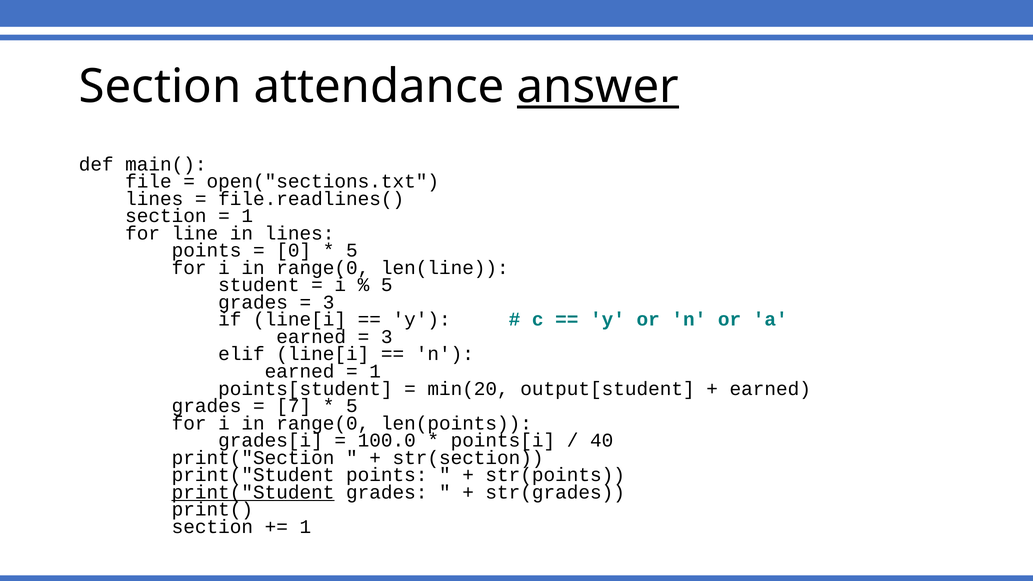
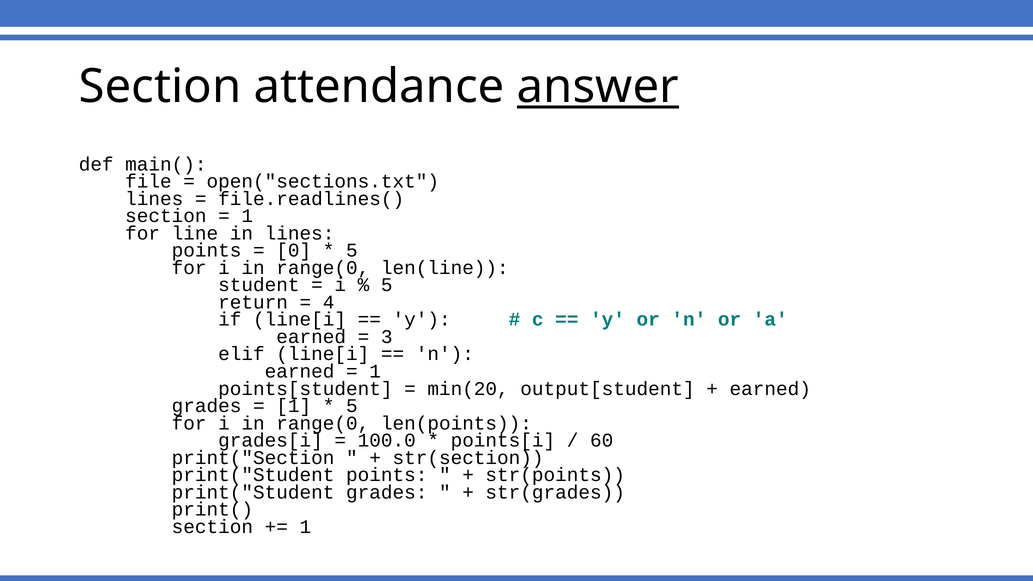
grades at (253, 302): grades -> return
3 at (329, 302): 3 -> 4
7 at (294, 406): 7 -> 1
40: 40 -> 60
print("Student at (253, 492) underline: present -> none
